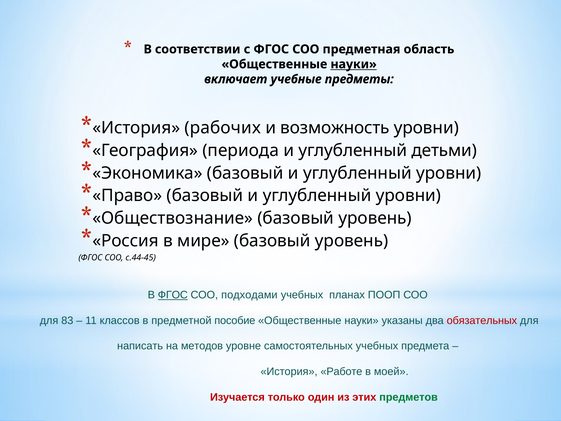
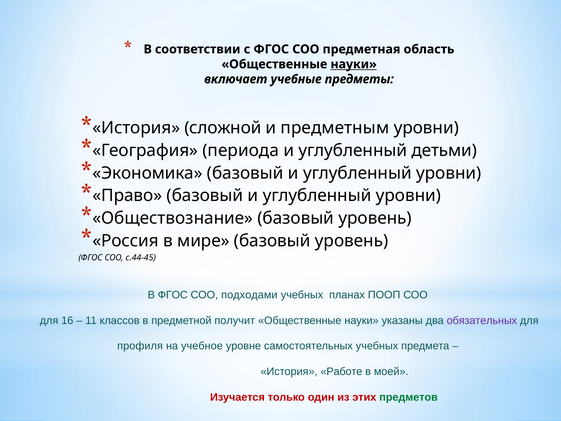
рабочих: рабочих -> сложной
возможность: возможность -> предметным
ФГОС at (173, 295) underline: present -> none
83: 83 -> 16
пособие: пособие -> получит
обязательных colour: red -> purple
написать: написать -> профиля
методов: методов -> учебное
